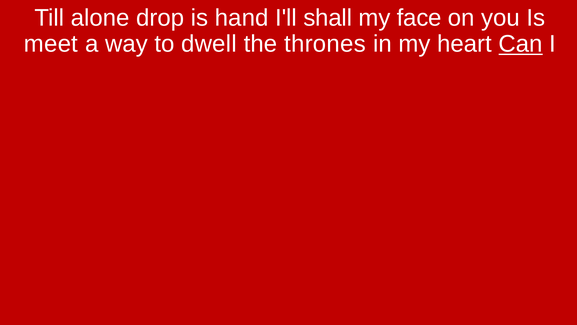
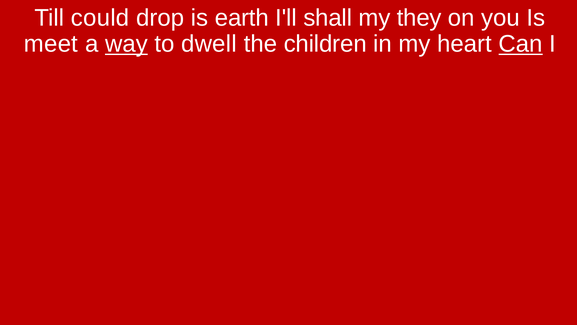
alone: alone -> could
hand: hand -> earth
face: face -> they
way underline: none -> present
thrones: thrones -> children
